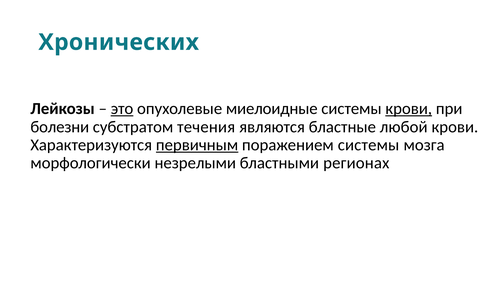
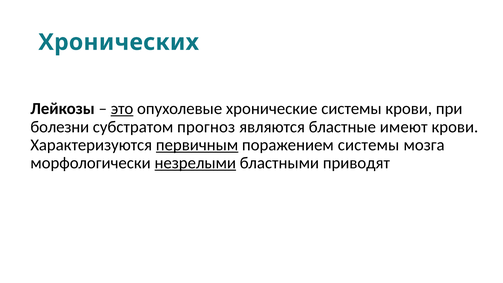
миелоидные: миелоидные -> хронические
крови at (409, 109) underline: present -> none
течения: течения -> прогноз
любой: любой -> имеют
незрелыми underline: none -> present
регионах: регионах -> приводят
